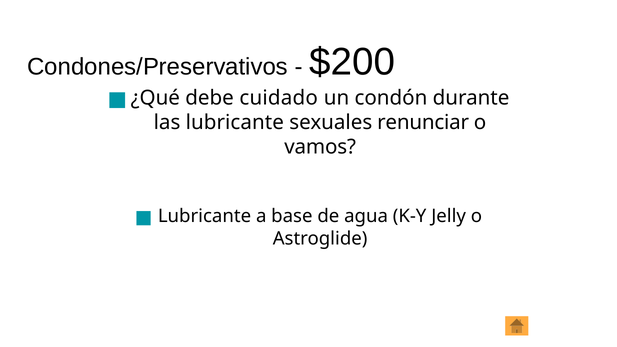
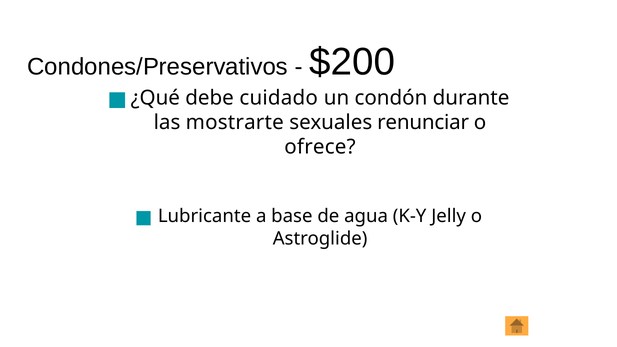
las lubricante: lubricante -> mostrarte
vamos: vamos -> ofrece
